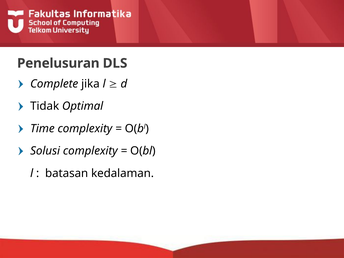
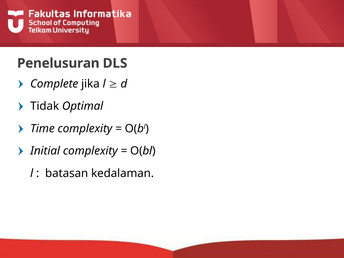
Solusi: Solusi -> Initial
